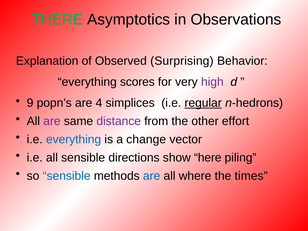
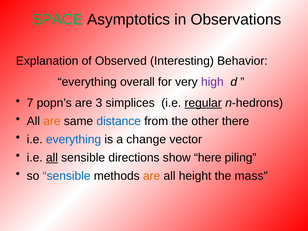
THERE: THERE -> SPACE
Surprising: Surprising -> Interesting
scores: scores -> overall
9: 9 -> 7
4: 4 -> 3
are at (52, 121) colour: purple -> orange
distance colour: purple -> blue
effort: effort -> there
all at (52, 158) underline: none -> present
are at (152, 176) colour: blue -> orange
where: where -> height
times: times -> mass
